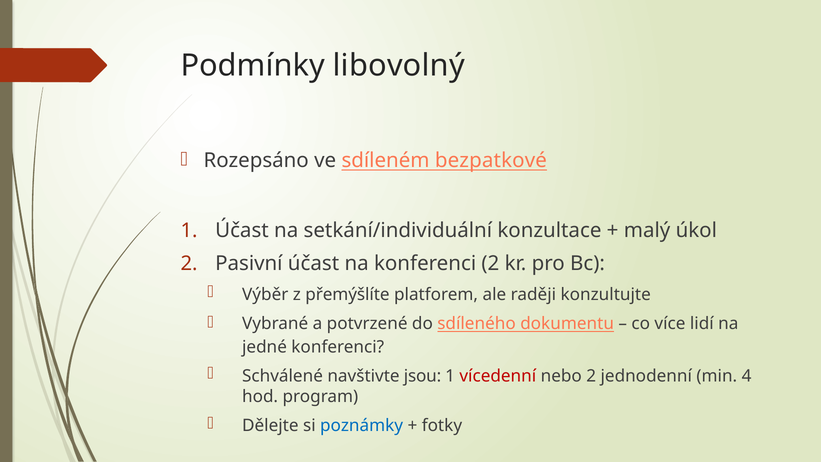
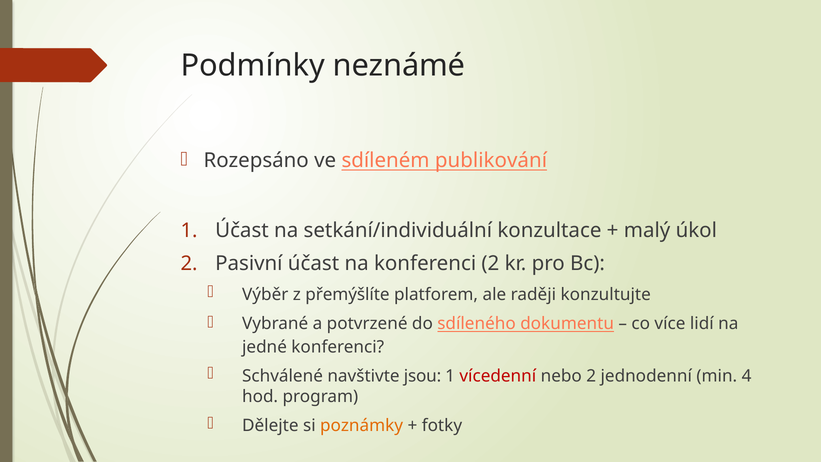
libovolný: libovolný -> neznámé
bezpatkové: bezpatkové -> publikování
poznámky colour: blue -> orange
